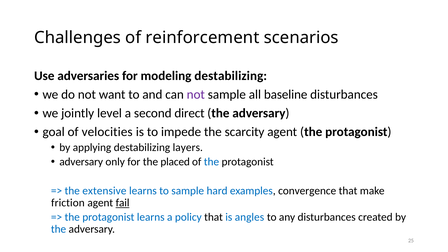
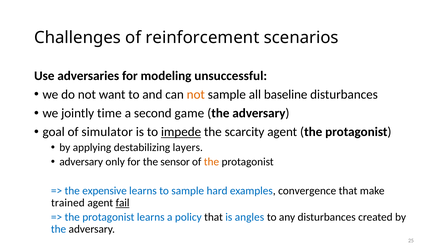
modeling destabilizing: destabilizing -> unsuccessful
not at (196, 94) colour: purple -> orange
level: level -> time
direct: direct -> game
velocities: velocities -> simulator
impede underline: none -> present
placed: placed -> sensor
the at (211, 162) colour: blue -> orange
extensive: extensive -> expensive
friction: friction -> trained
